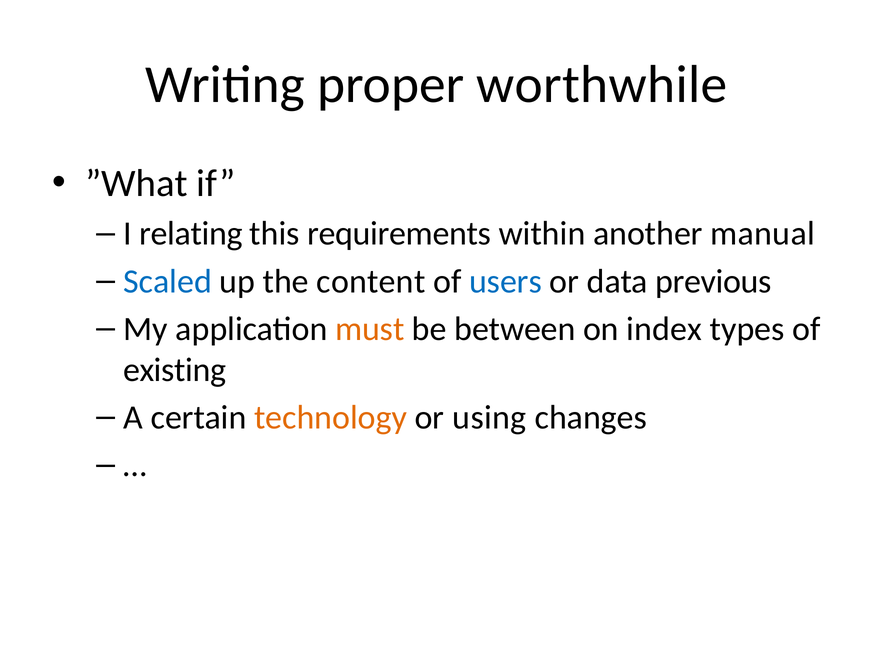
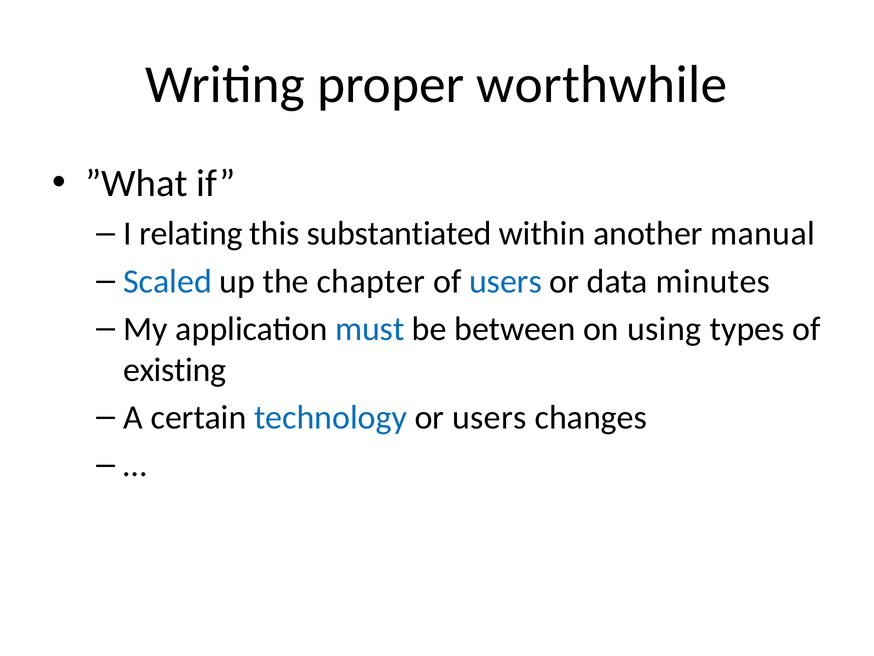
requirements: requirements -> substantiated
content: content -> chapter
previous: previous -> minutes
must colour: orange -> blue
index: index -> using
technology colour: orange -> blue
or using: using -> users
